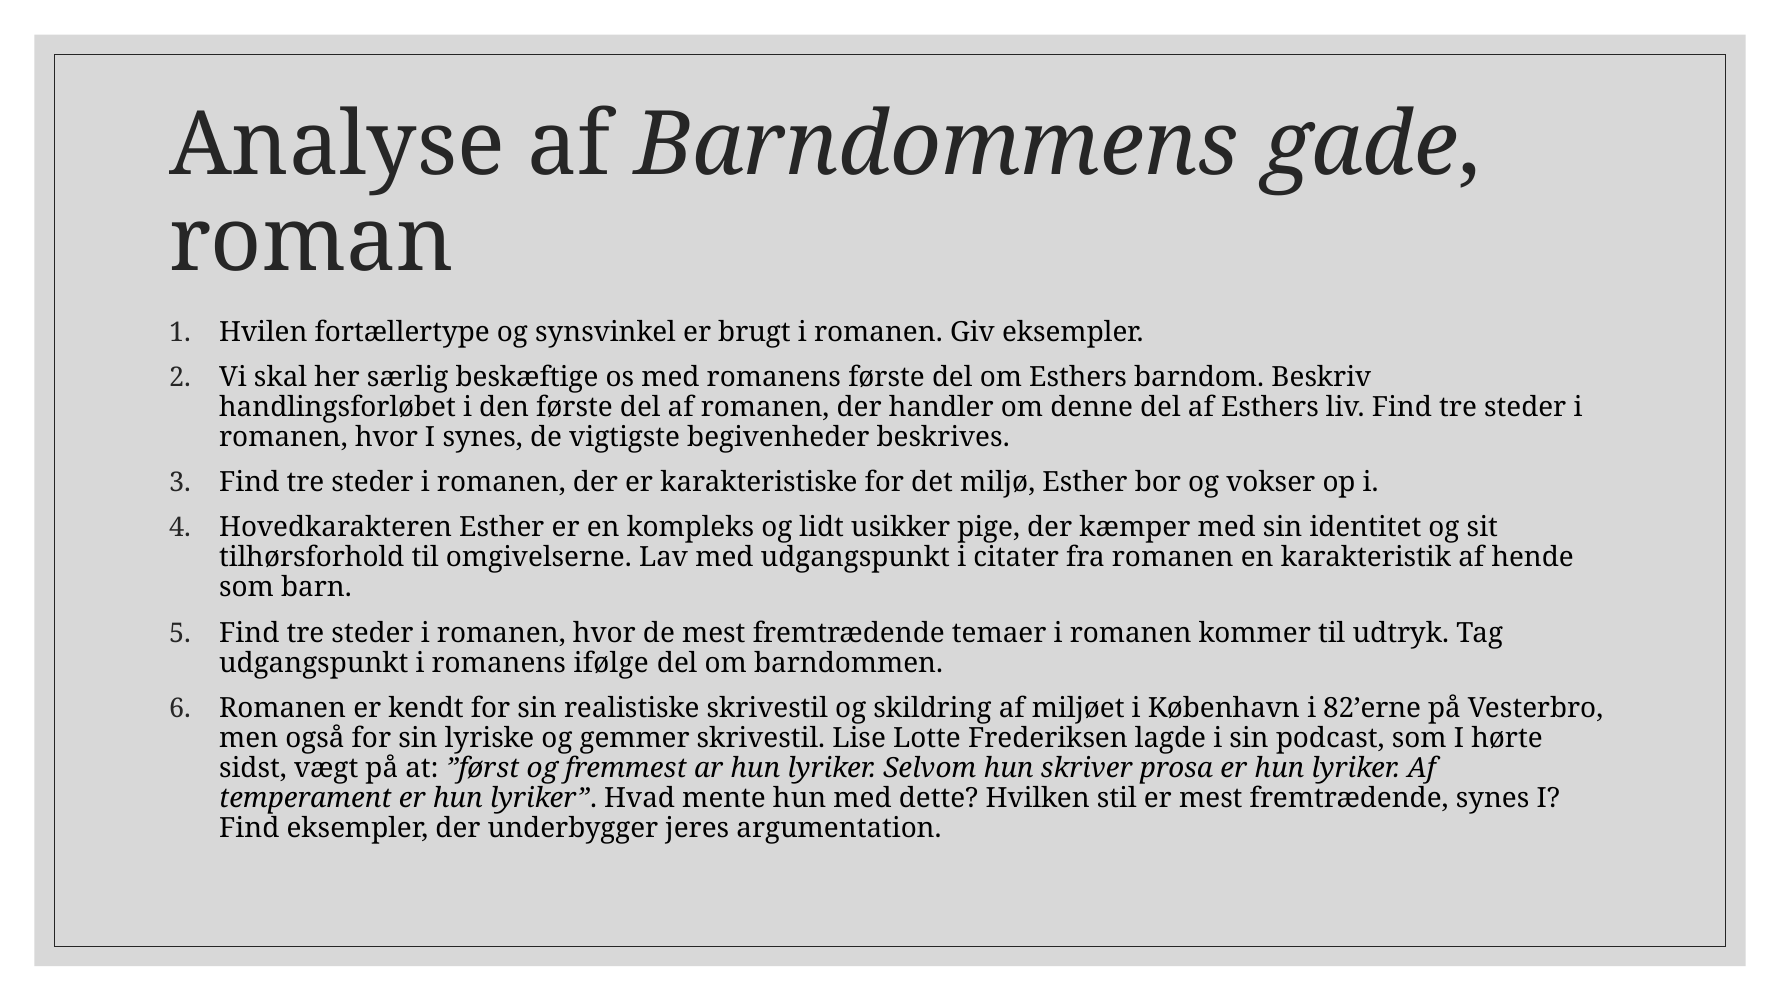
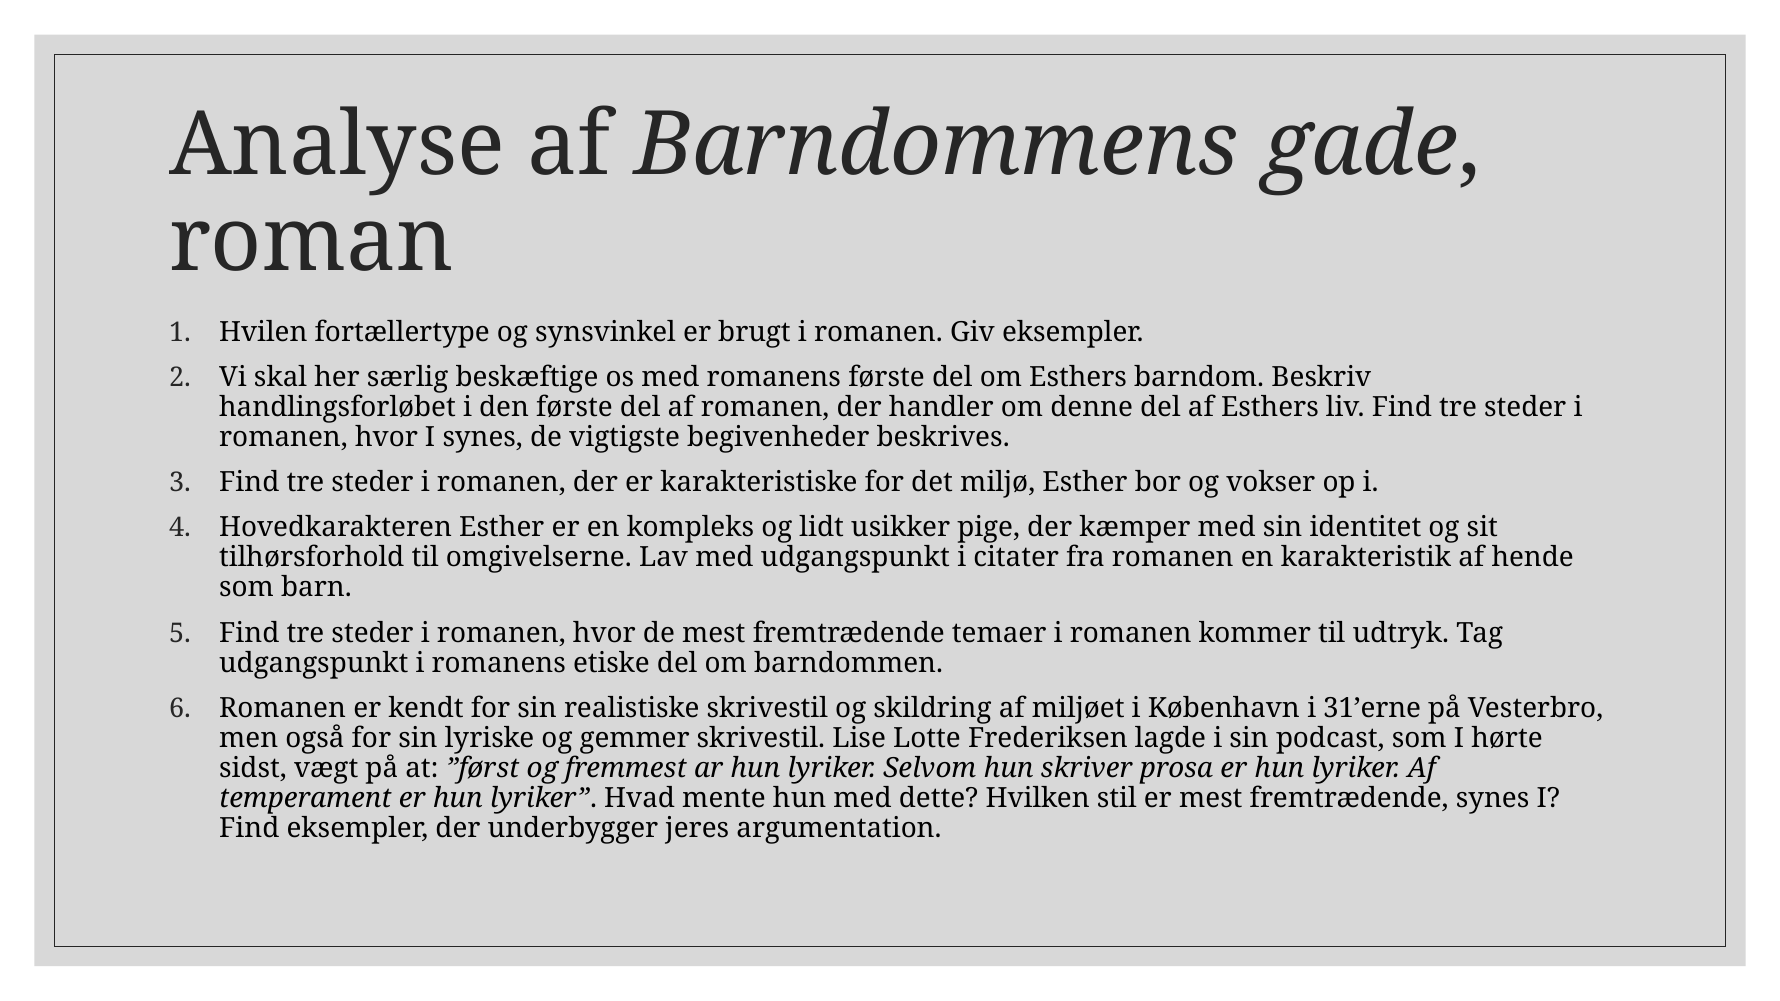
ifølge: ifølge -> etiske
82’erne: 82’erne -> 31’erne
